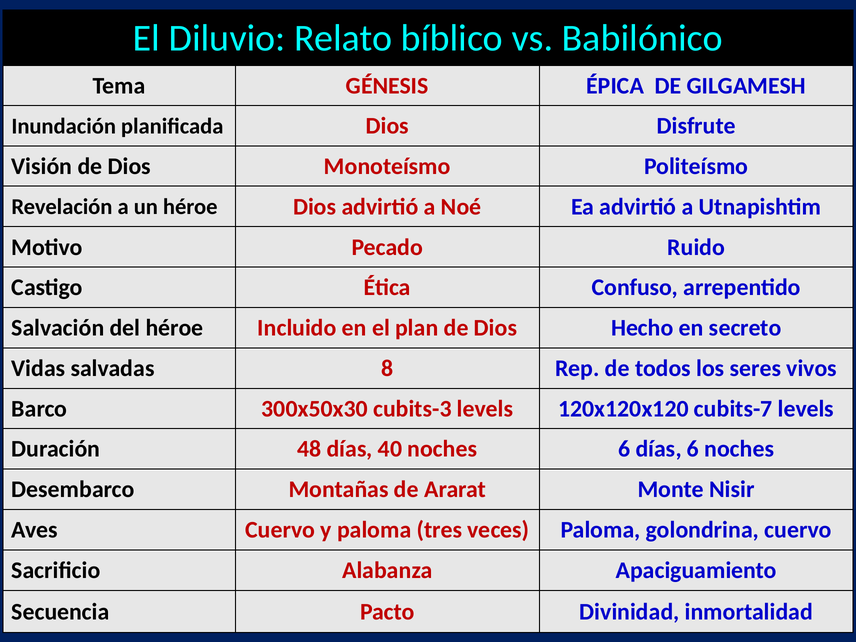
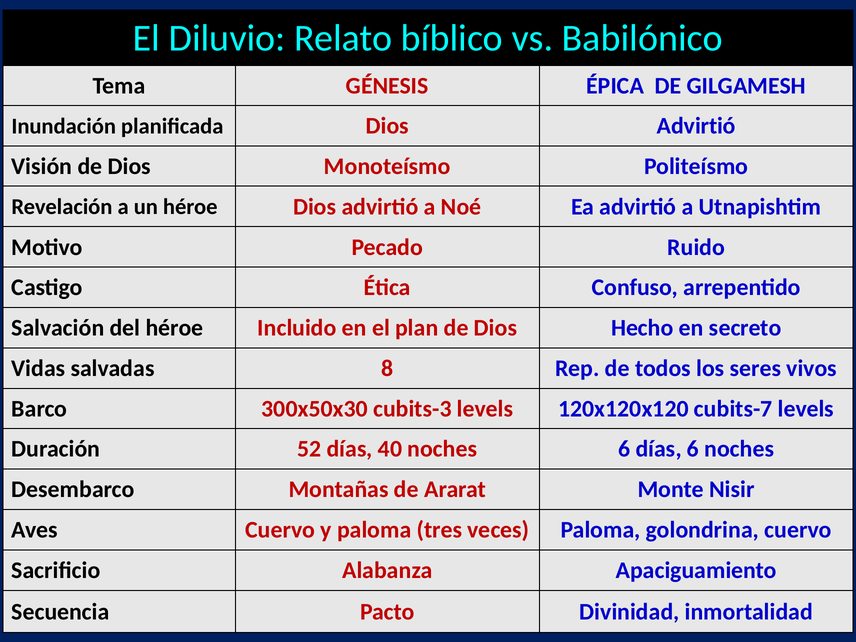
planificada Dios Disfrute: Disfrute -> Advirtió
48: 48 -> 52
